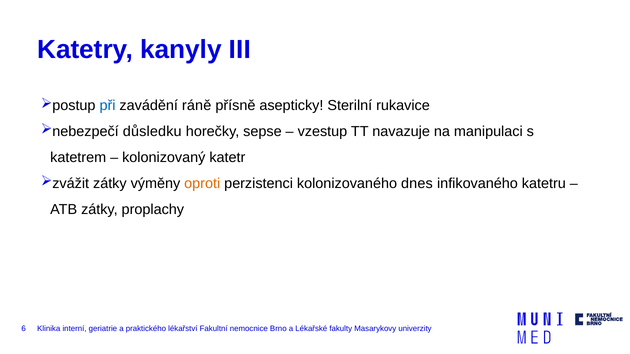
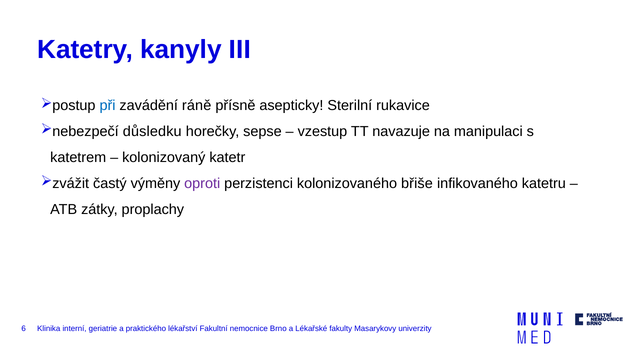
zátky at (110, 184): zátky -> častý
oproti colour: orange -> purple
dnes: dnes -> břiše
